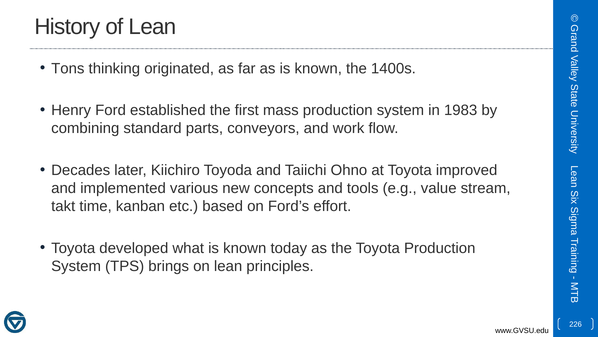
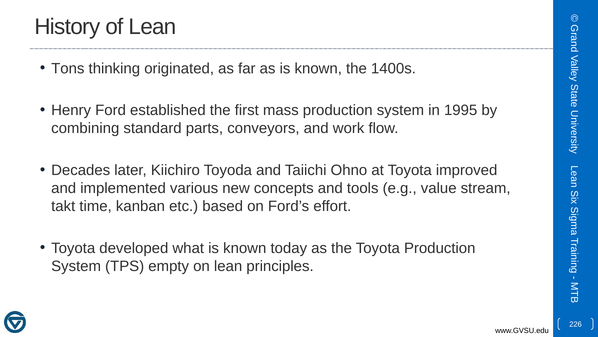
1983: 1983 -> 1995
brings: brings -> empty
